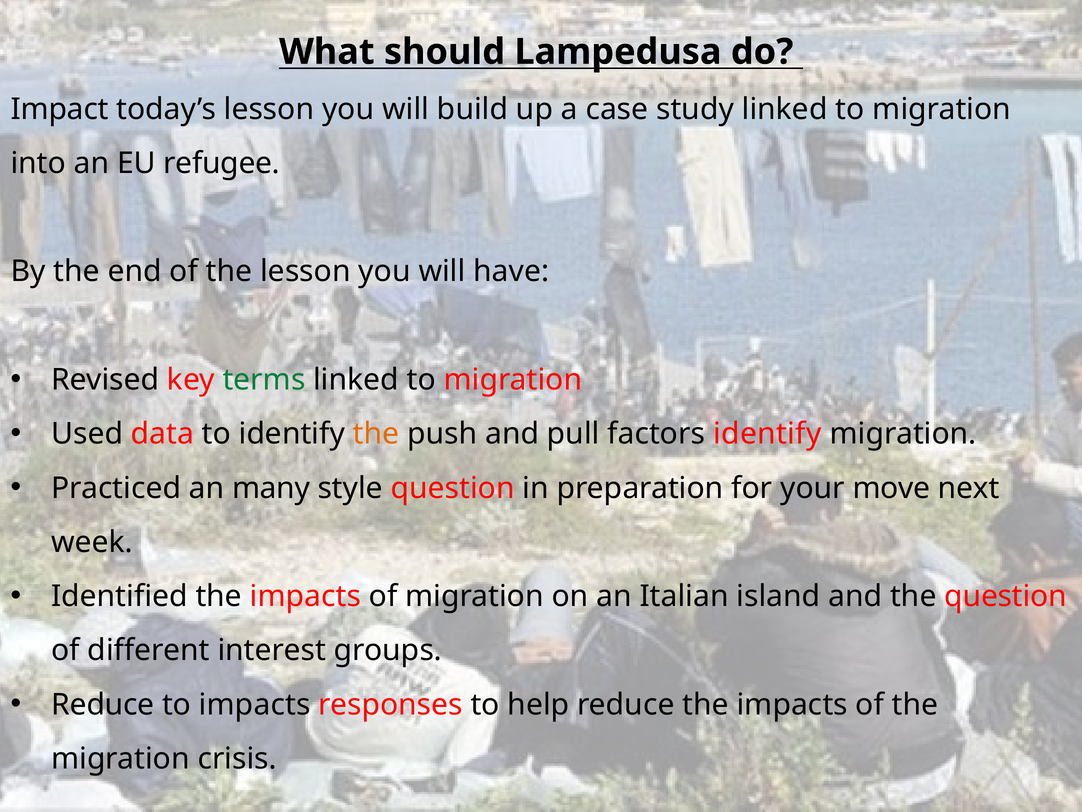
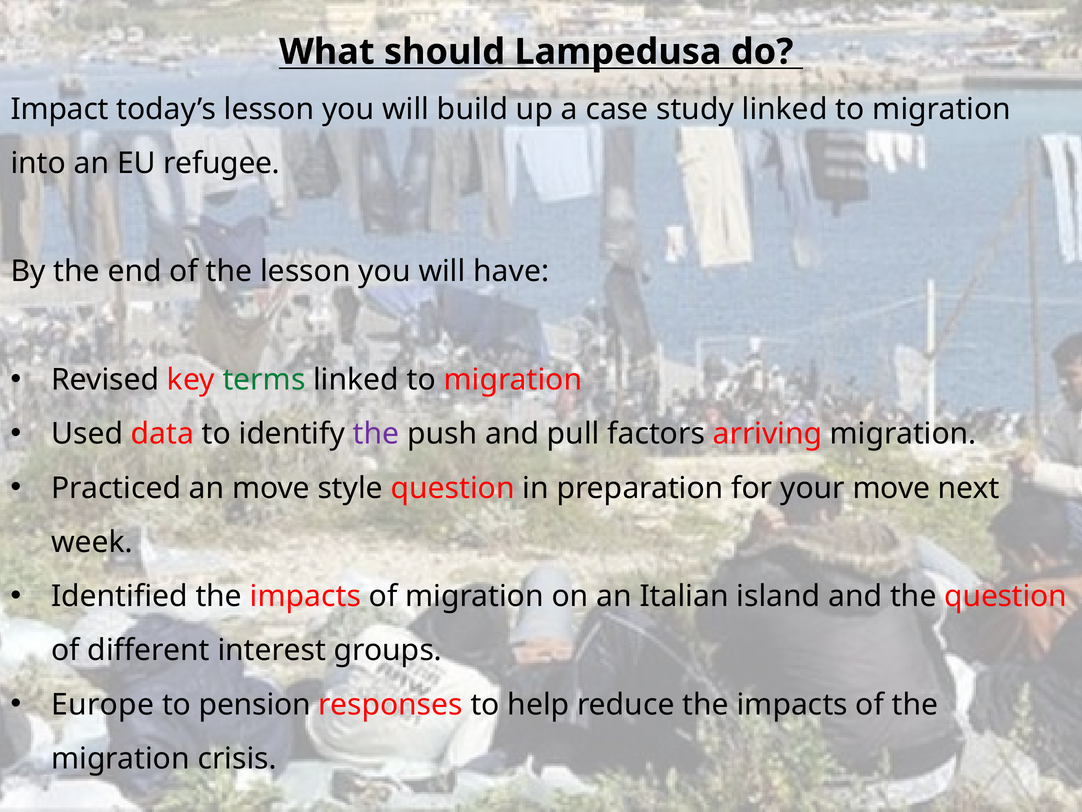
the at (376, 434) colour: orange -> purple
factors identify: identify -> arriving
an many: many -> move
Reduce at (103, 704): Reduce -> Europe
to impacts: impacts -> pension
